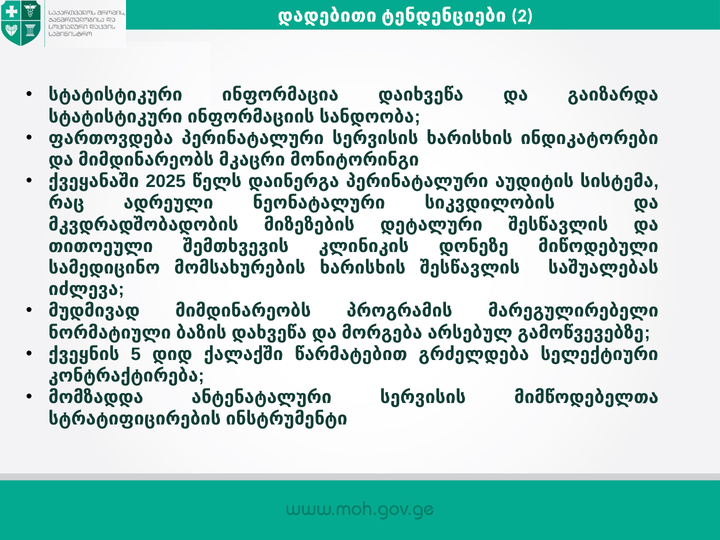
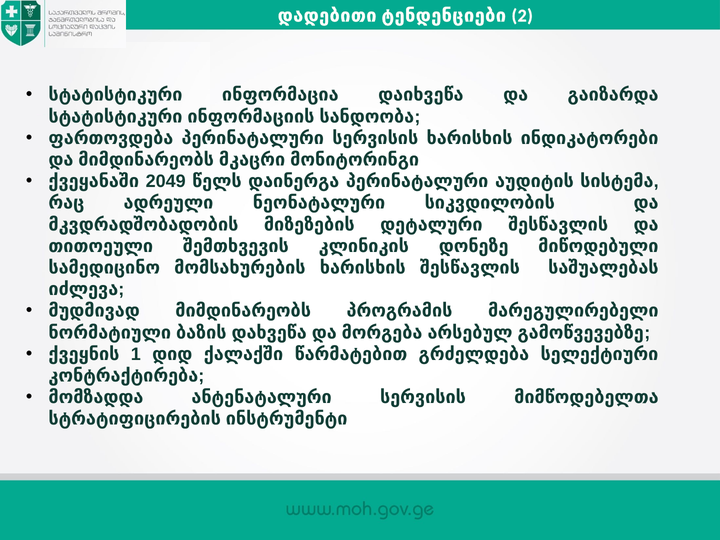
2025: 2025 -> 2049
5: 5 -> 1
